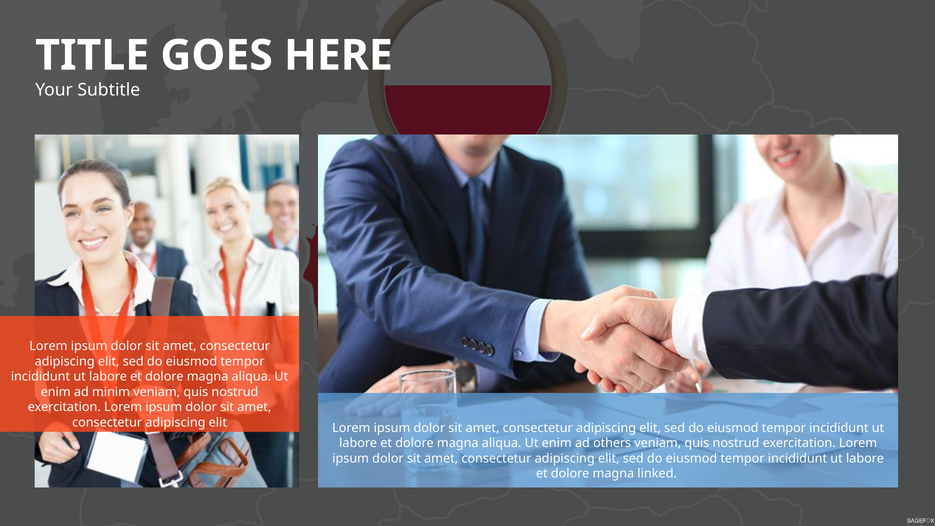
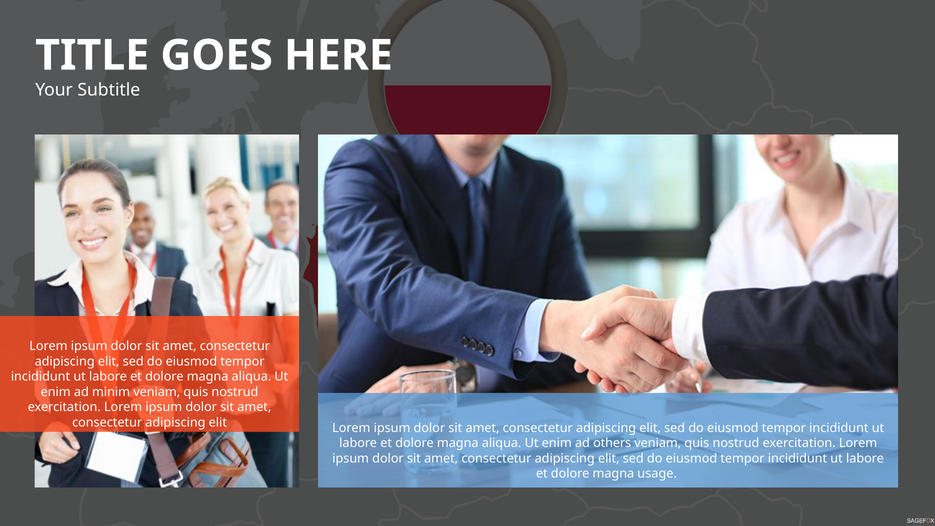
linked: linked -> usage
